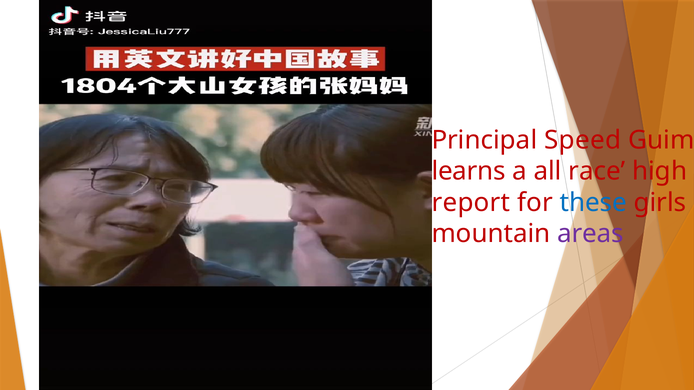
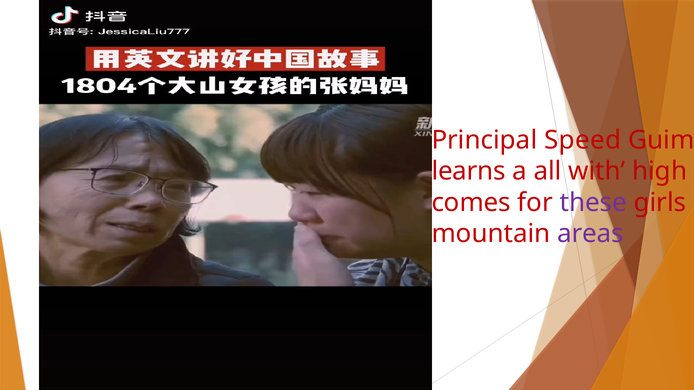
race: race -> with
report: report -> comes
these colour: blue -> purple
